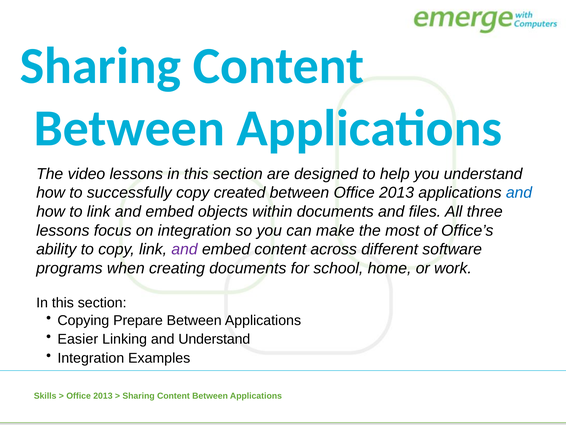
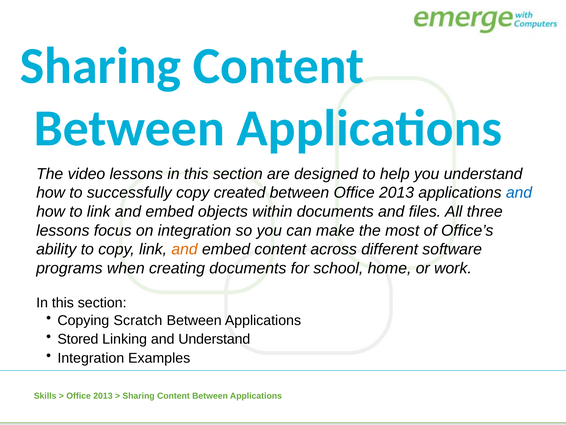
and at (185, 249) colour: purple -> orange
Prepare: Prepare -> Scratch
Easier: Easier -> Stored
